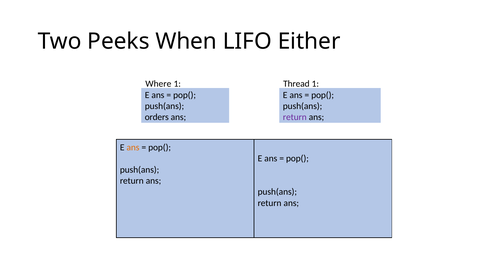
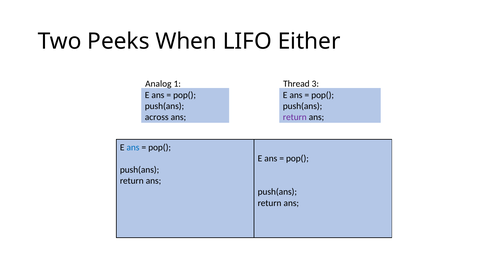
Where: Where -> Analog
Thread 1: 1 -> 3
orders: orders -> across
ans at (133, 148) colour: orange -> blue
